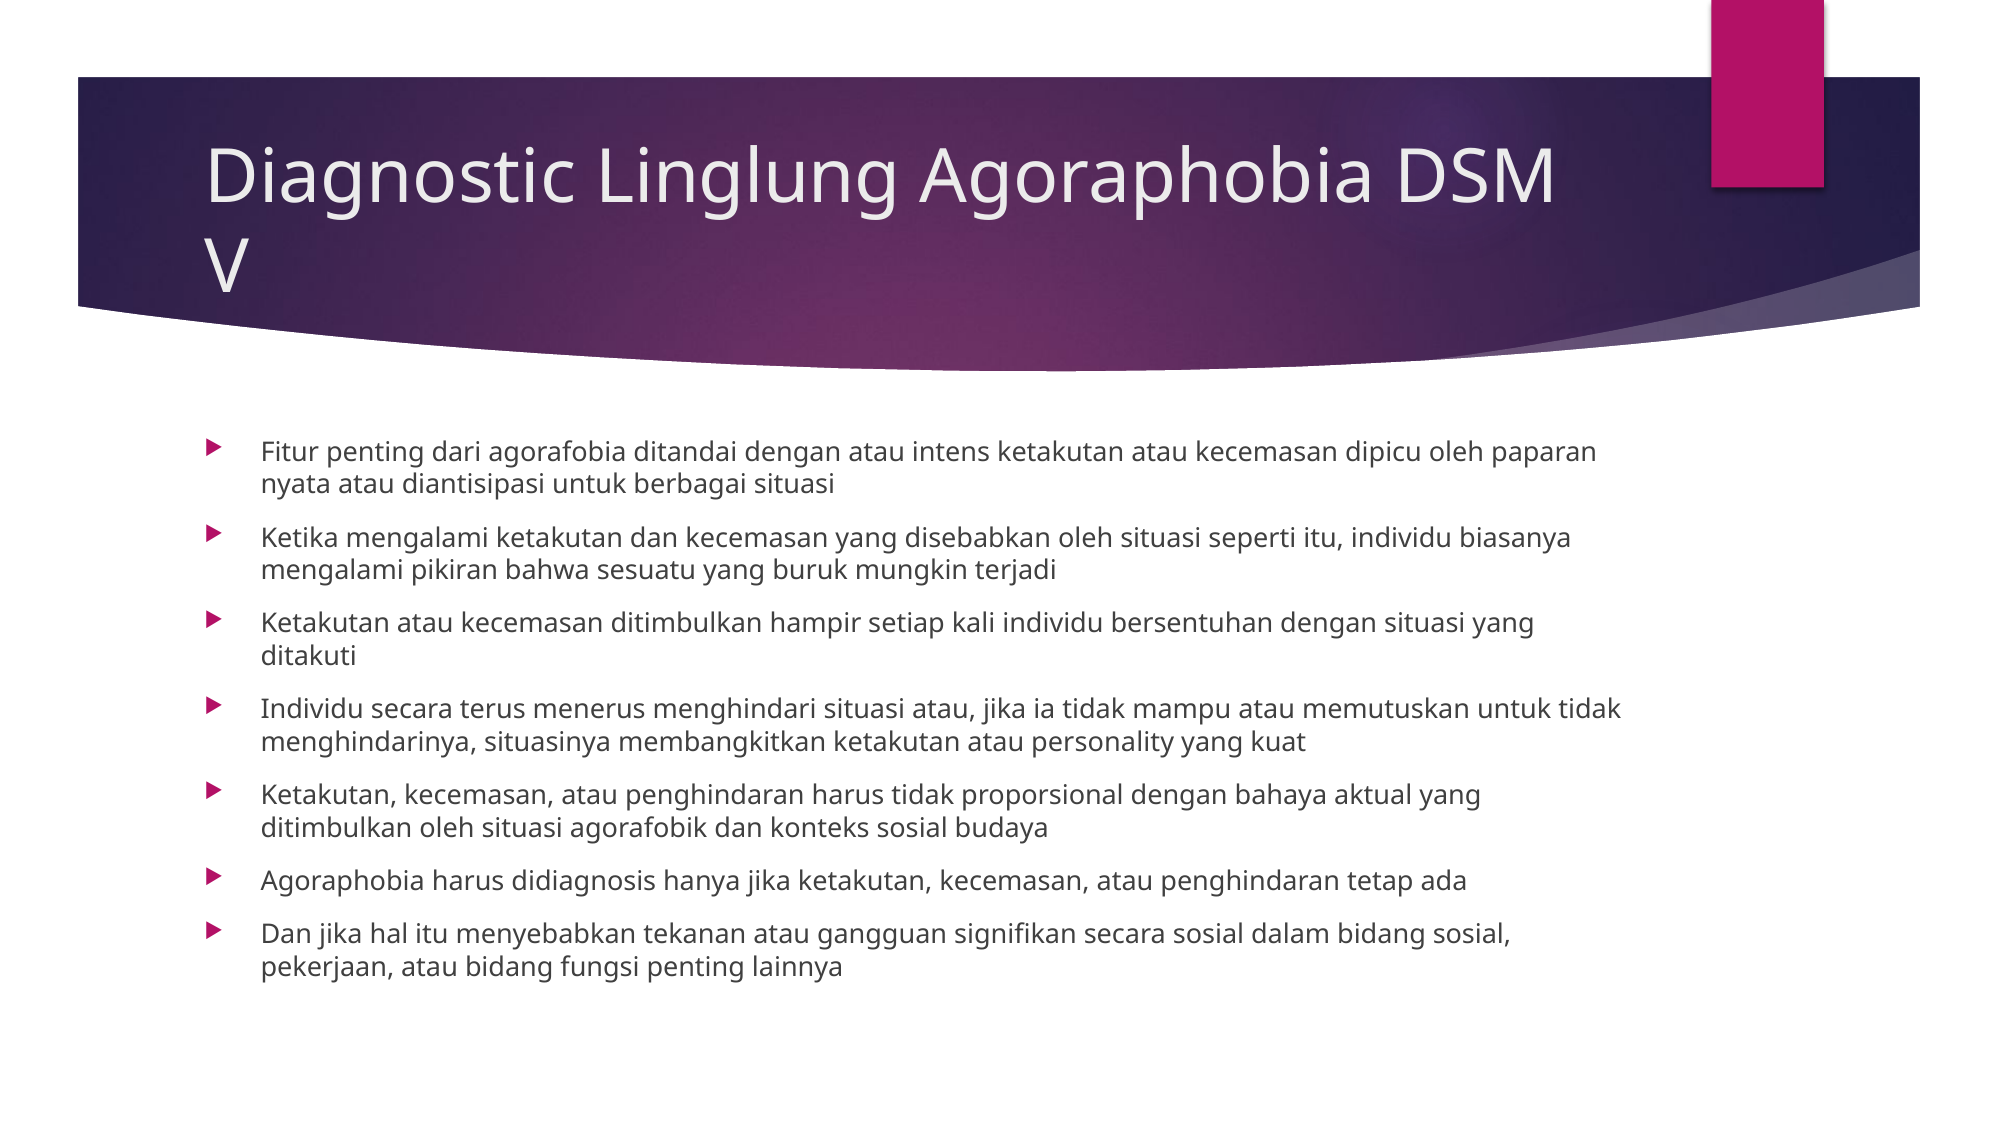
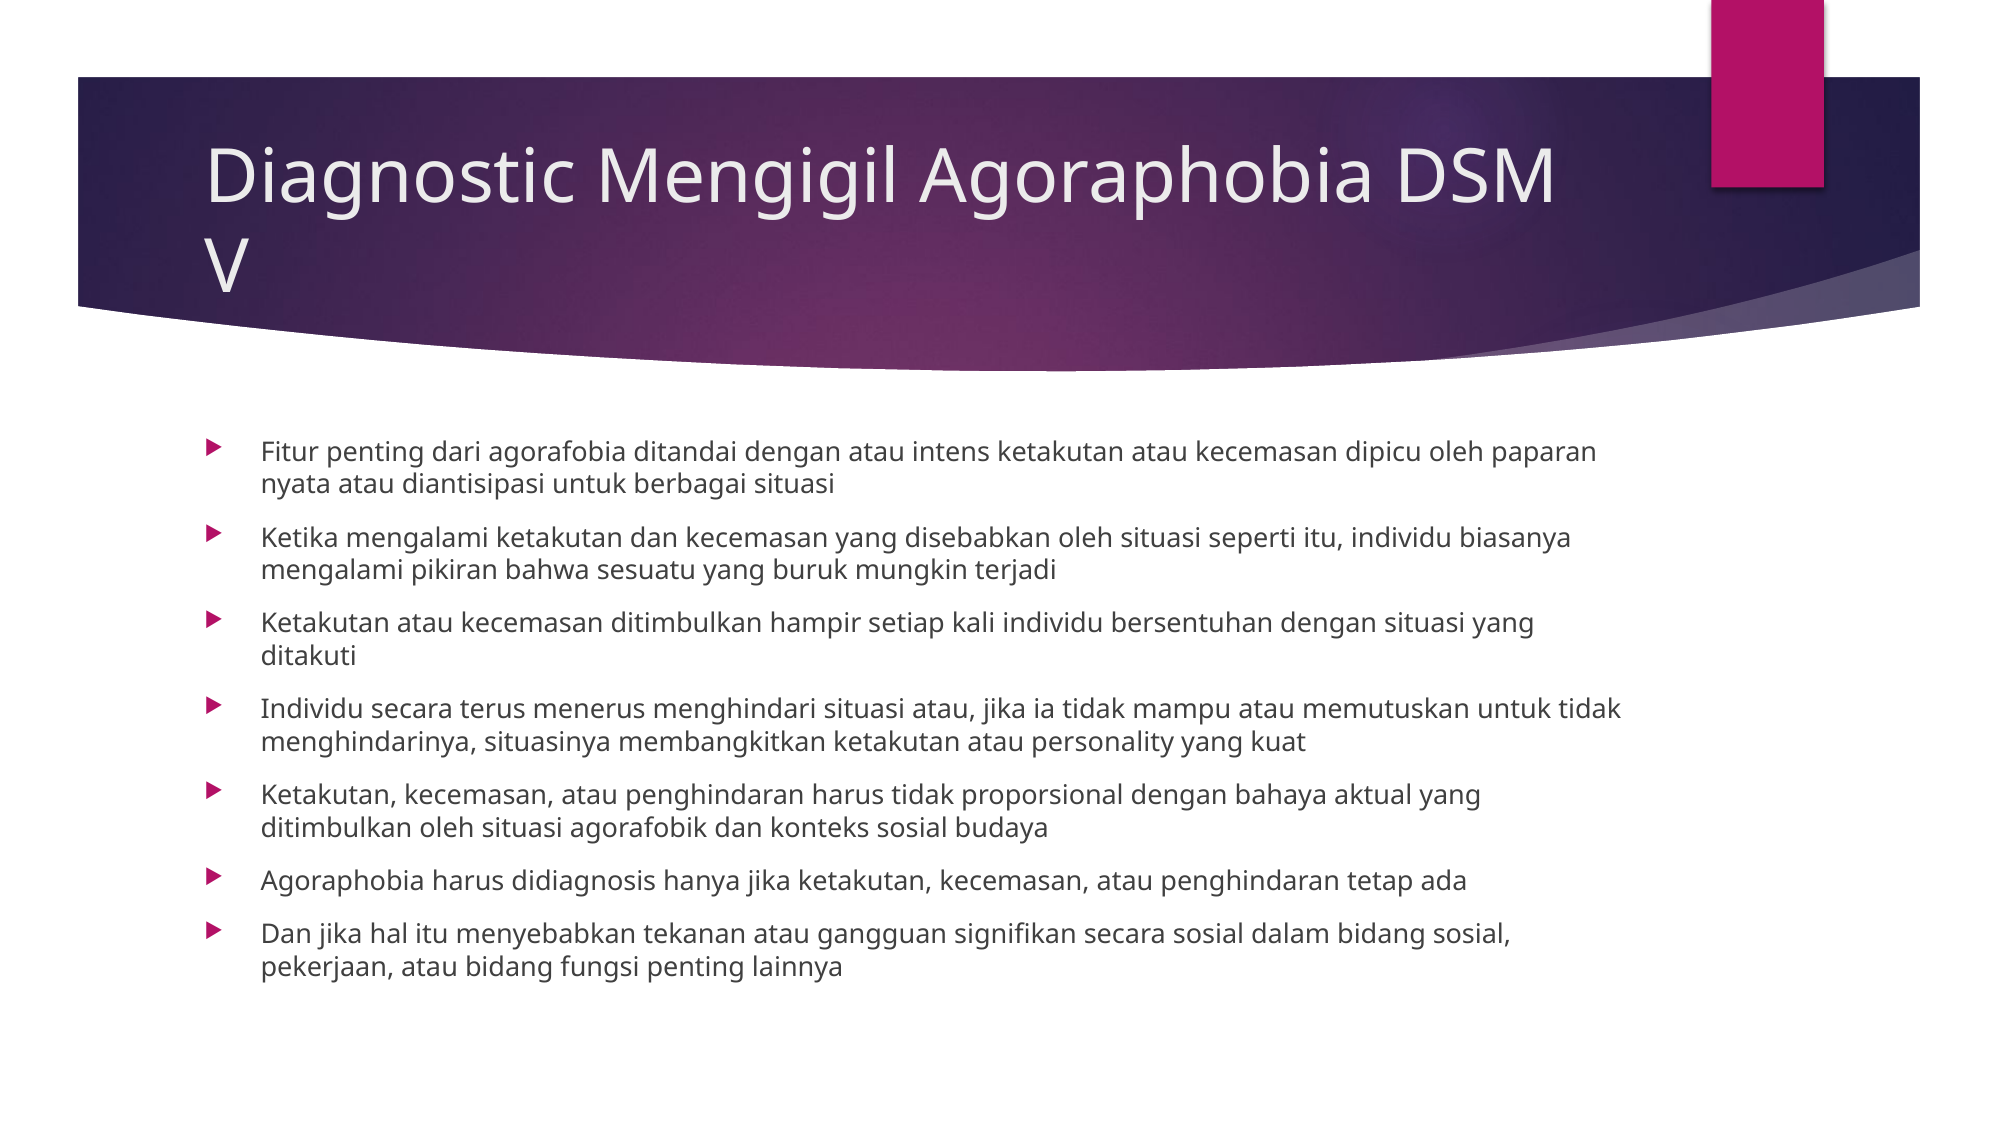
Linglung: Linglung -> Mengigil
